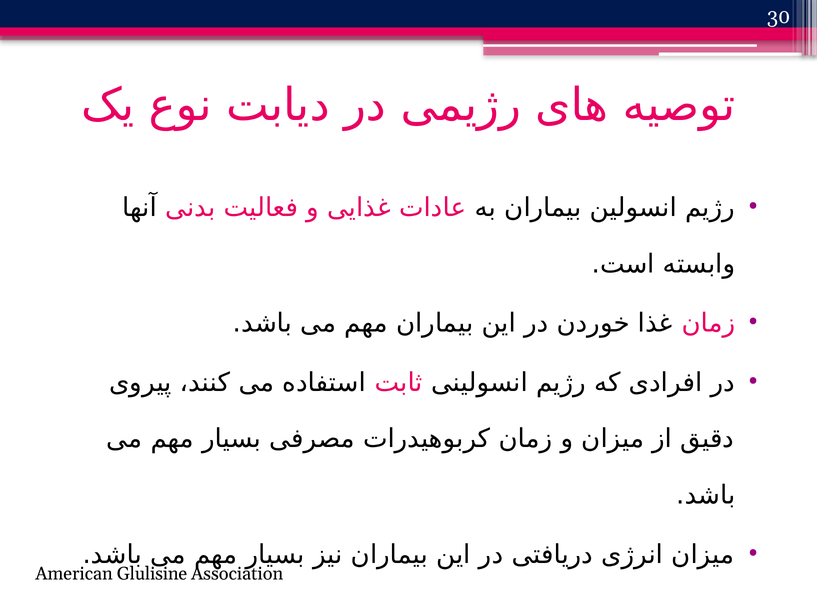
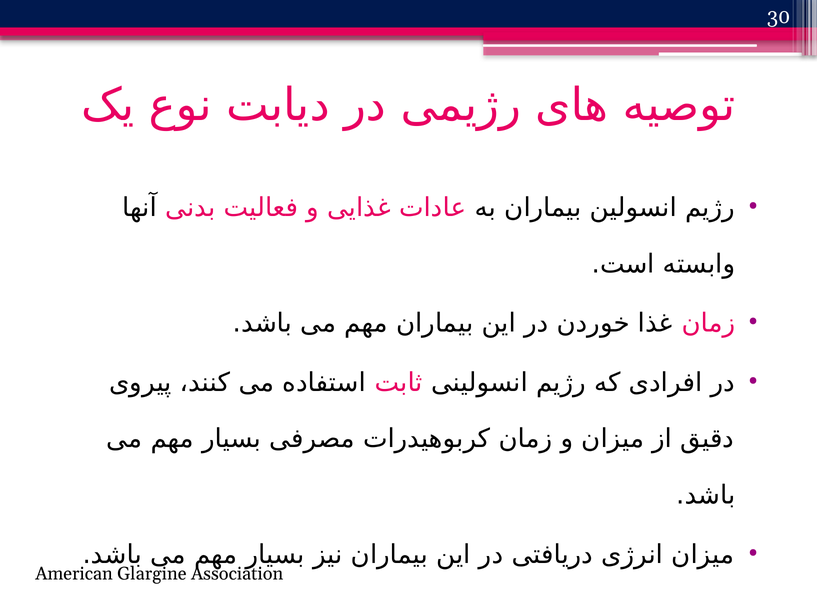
Glulisine: Glulisine -> Glargine
